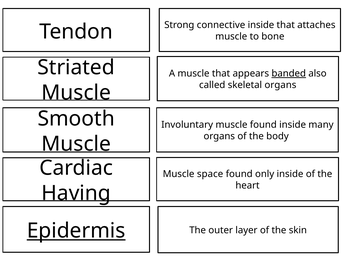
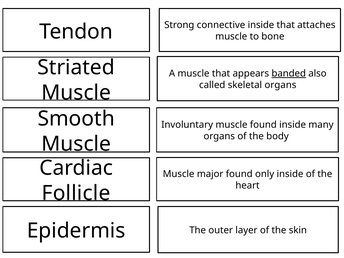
space: space -> major
Having: Having -> Follicle
Epidermis underline: present -> none
